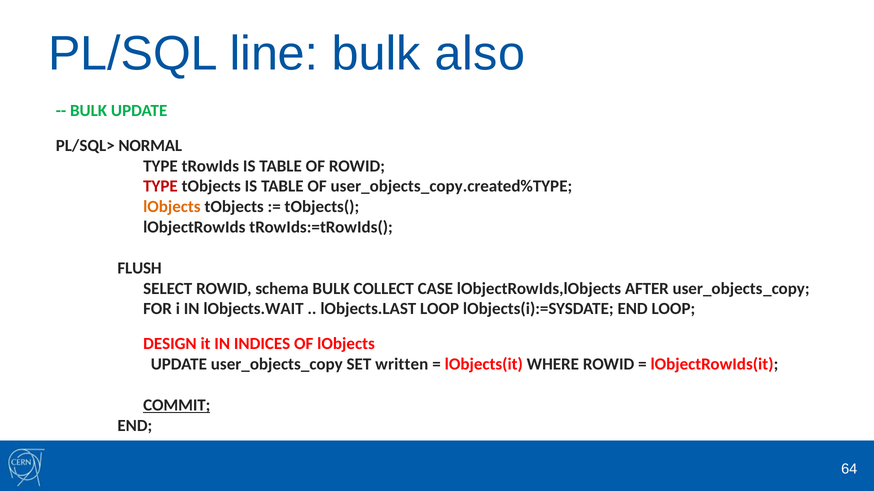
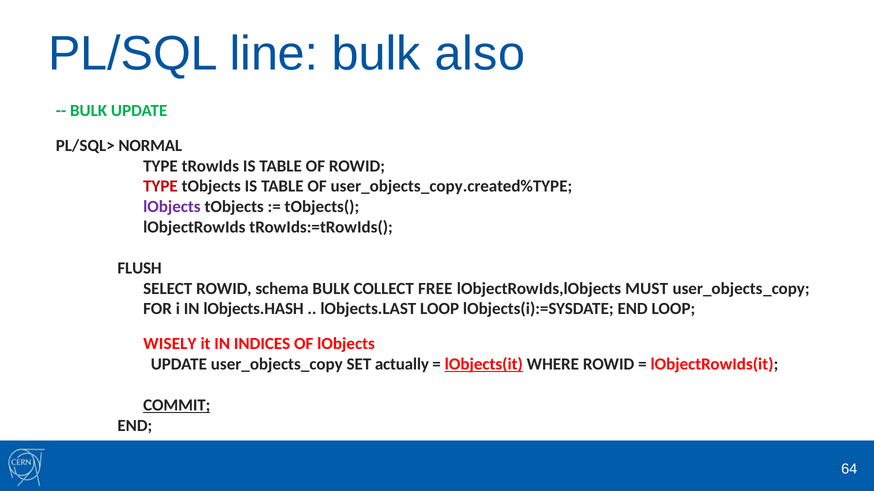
lObjects at (172, 207) colour: orange -> purple
CASE: CASE -> FREE
AFTER: AFTER -> MUST
lObjects.WAIT: lObjects.WAIT -> lObjects.HASH
DESIGN: DESIGN -> WISELY
written: written -> actually
lObjects(it underline: none -> present
